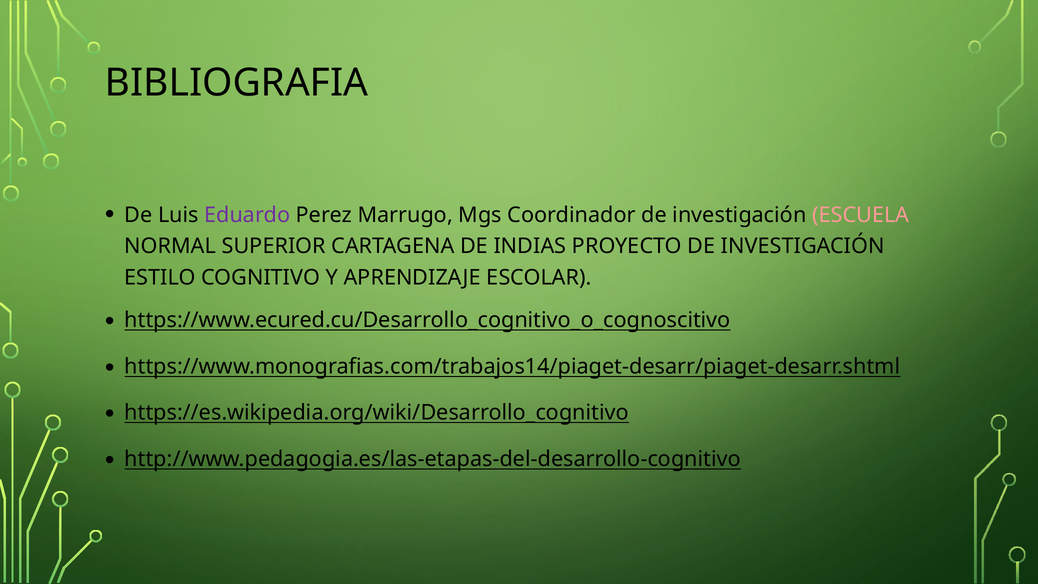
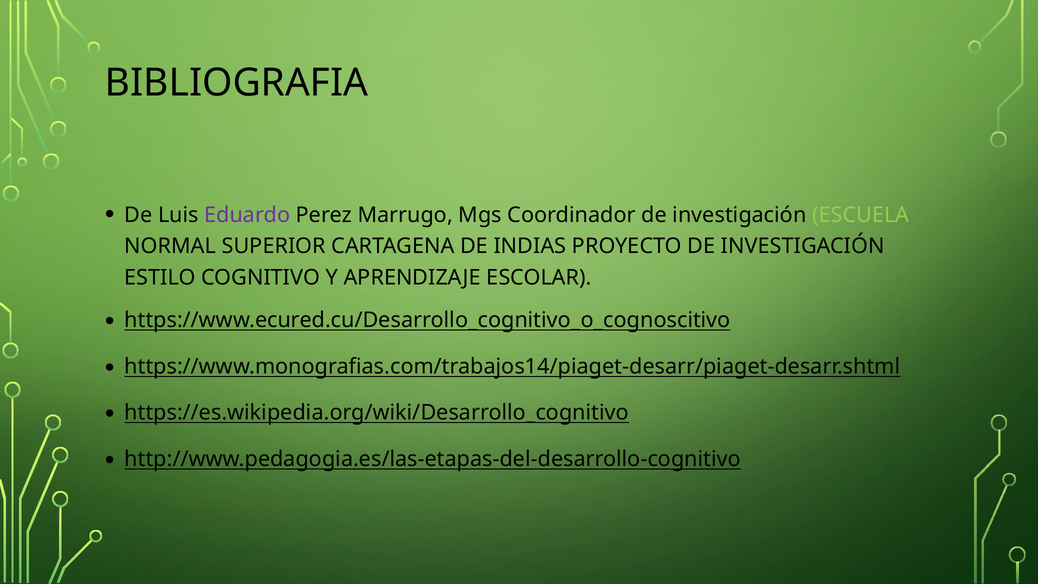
ESCUELA colour: pink -> light green
